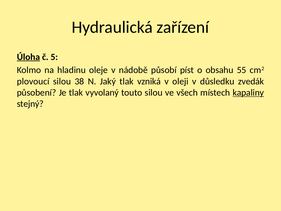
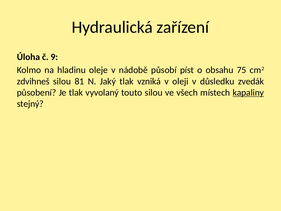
Úloha underline: present -> none
5: 5 -> 9
55: 55 -> 75
plovoucí: plovoucí -> zdvihneš
38: 38 -> 81
